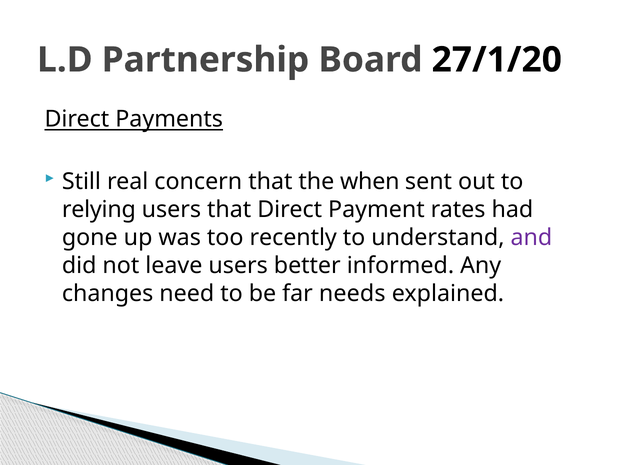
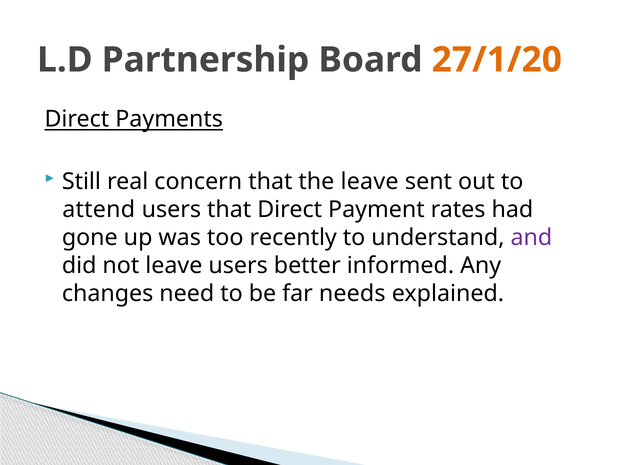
27/1/20 colour: black -> orange
the when: when -> leave
relying: relying -> attend
